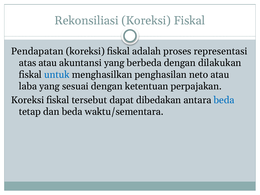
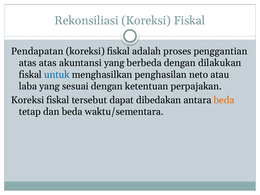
representasi: representasi -> penggantian
atas atau: atau -> atas
beda at (224, 100) colour: blue -> orange
